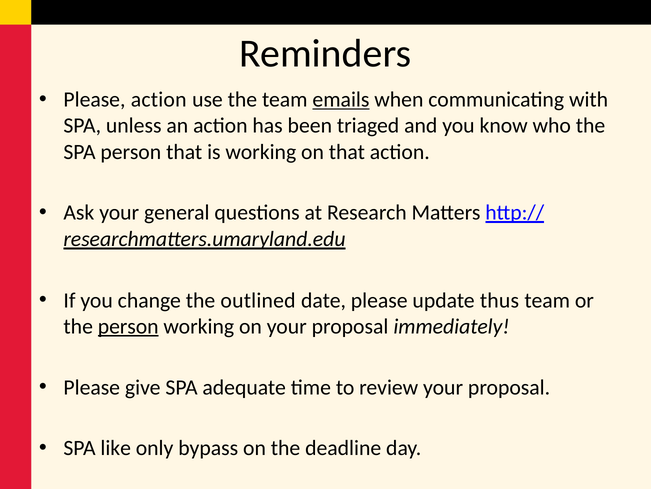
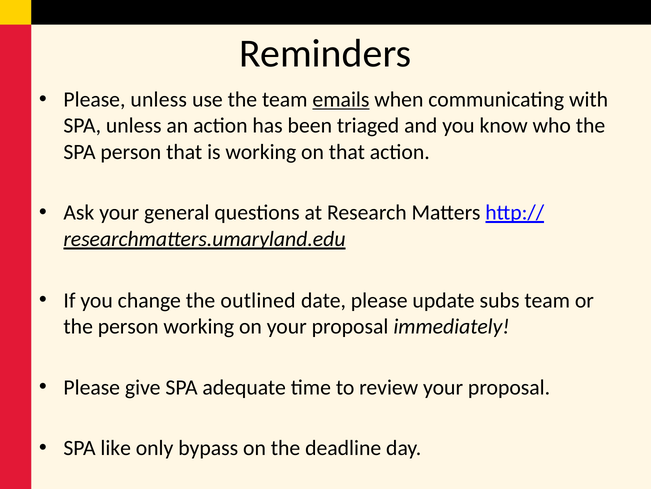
Please action: action -> unless
thus: thus -> subs
person at (128, 326) underline: present -> none
